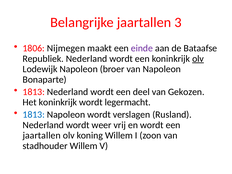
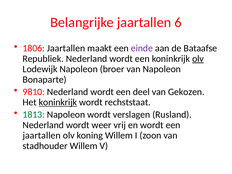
3: 3 -> 6
1806 Nijmegen: Nijmegen -> Jaartallen
1813 at (34, 92): 1813 -> 9810
koninkrijk at (58, 102) underline: none -> present
legermacht: legermacht -> rechststaat
1813 at (34, 115) colour: blue -> green
